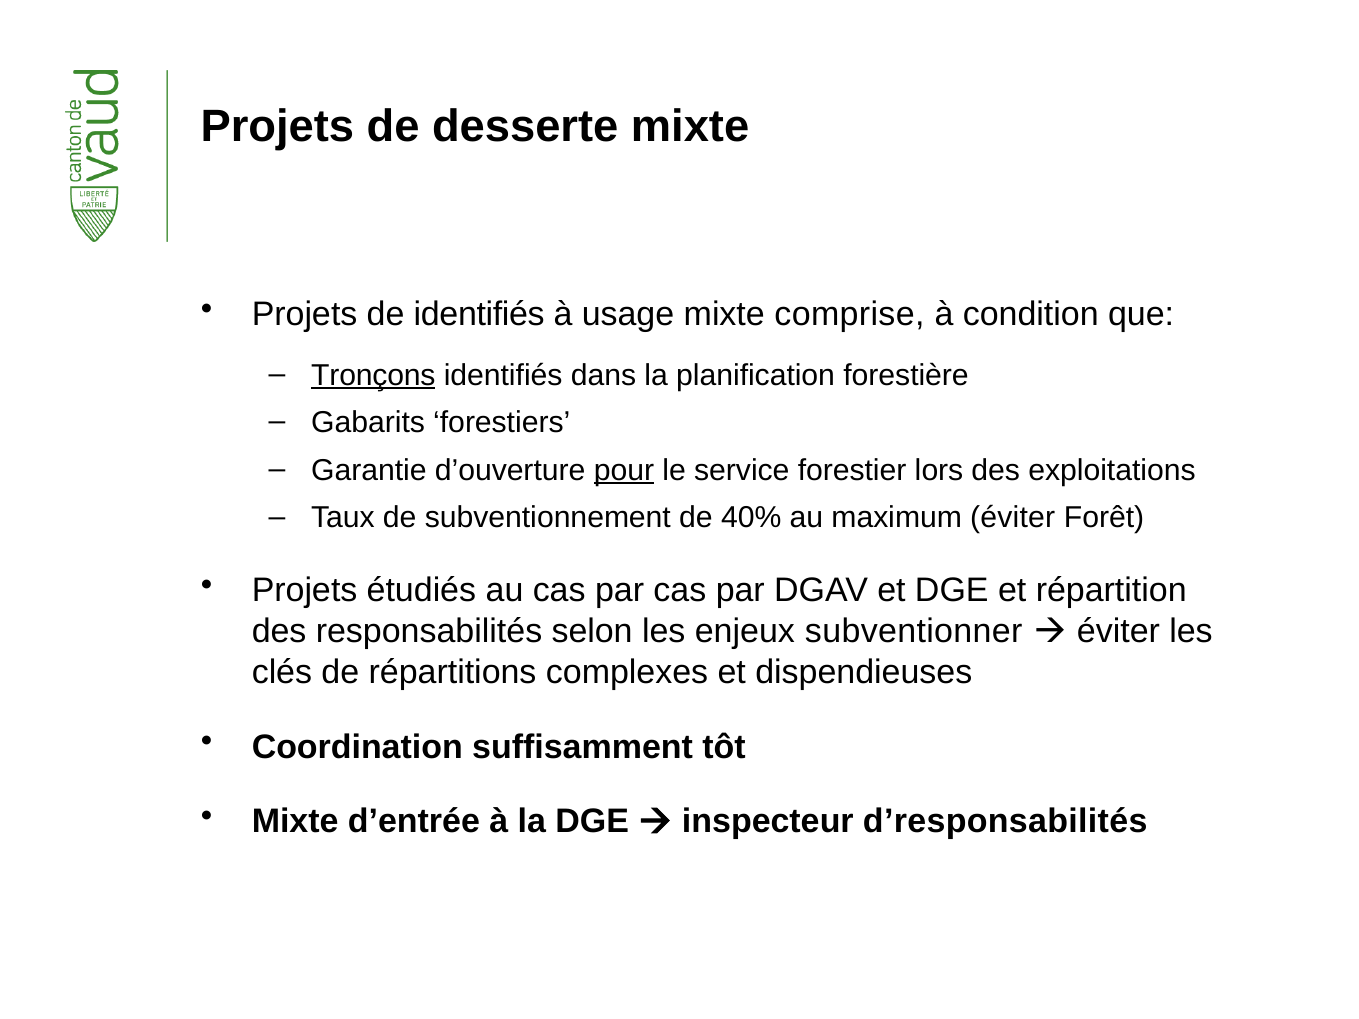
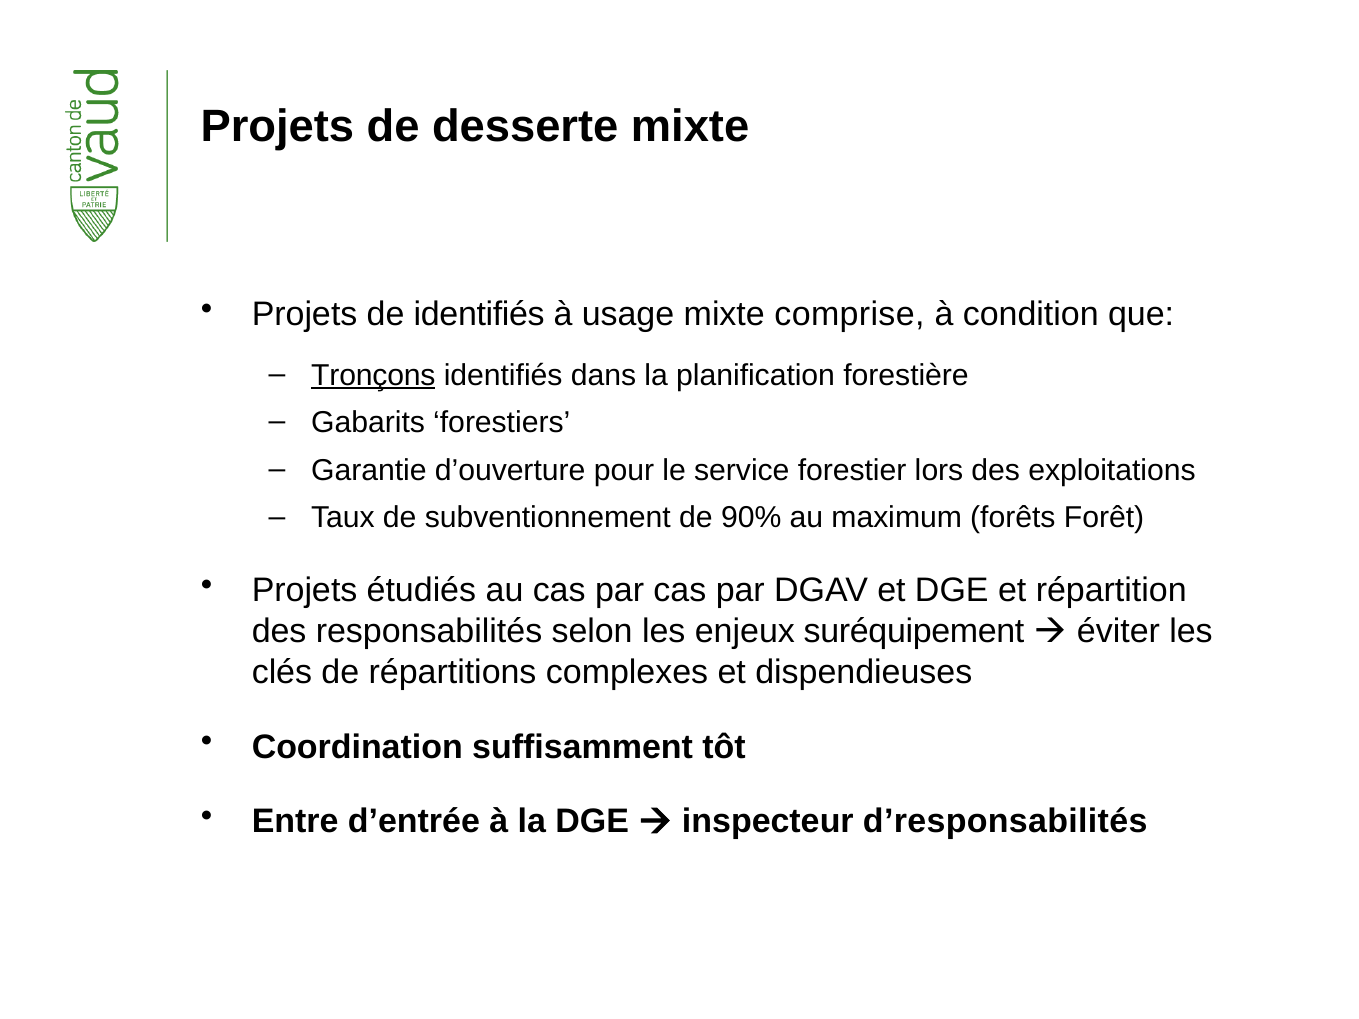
pour underline: present -> none
40%: 40% -> 90%
maximum éviter: éviter -> forêts
subventionner: subventionner -> suréquipement
Mixte at (295, 822): Mixte -> Entre
